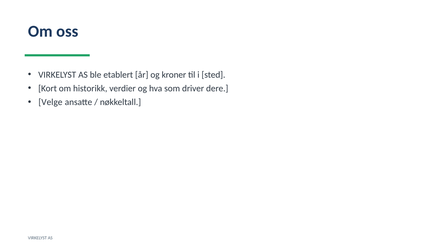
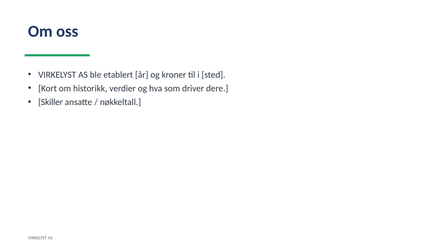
Velge: Velge -> Skiller
